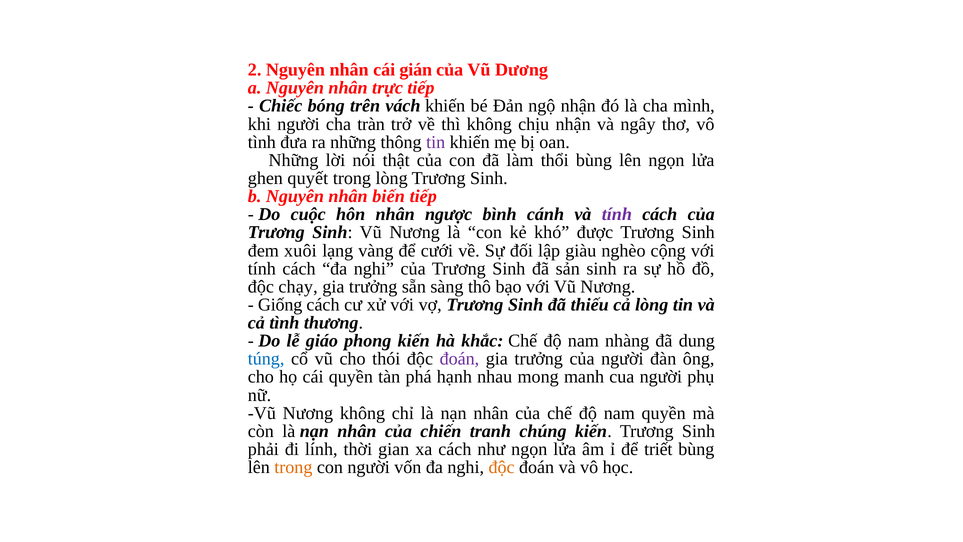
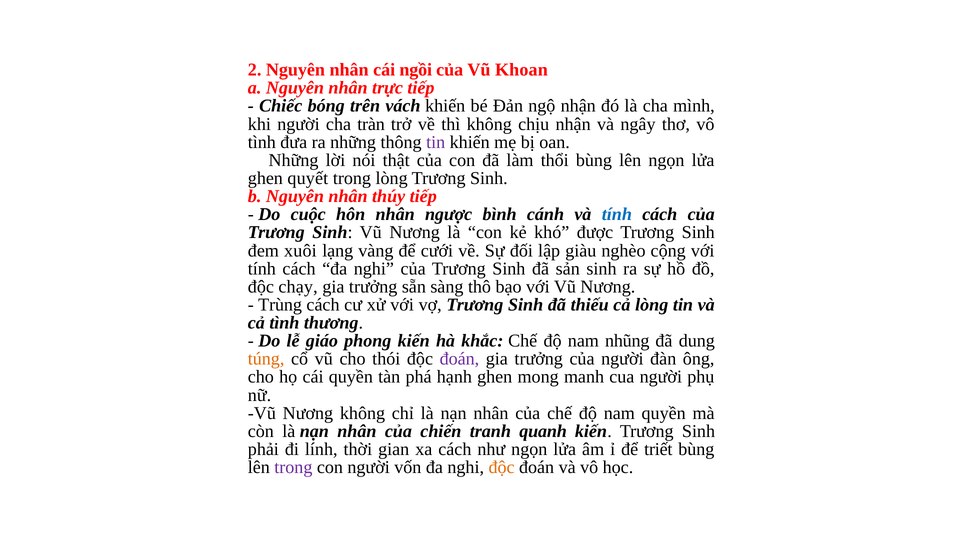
gián: gián -> ngồi
Dương: Dương -> Khoan
biến: biến -> thúy
tính at (617, 214) colour: purple -> blue
Giống: Giống -> Trùng
nhàng: nhàng -> nhũng
túng colour: blue -> orange
hạnh nhau: nhau -> ghen
chúng: chúng -> quanh
trong at (293, 467) colour: orange -> purple
